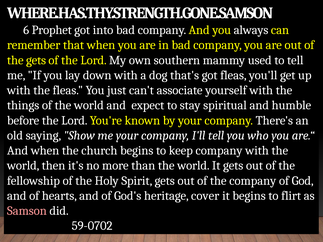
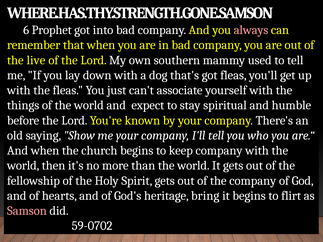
always colour: white -> pink
the gets: gets -> live
cover: cover -> bring
